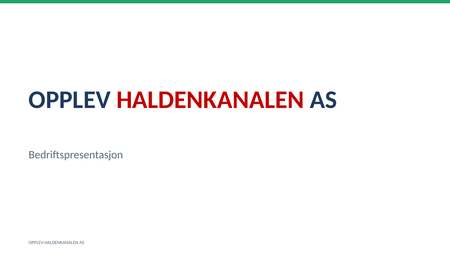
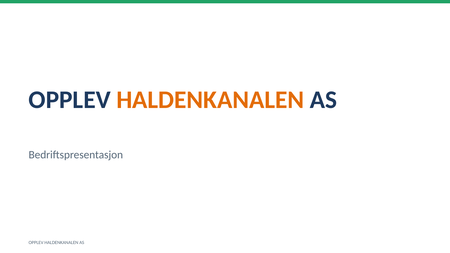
HALDENKANALEN at (210, 100) colour: red -> orange
